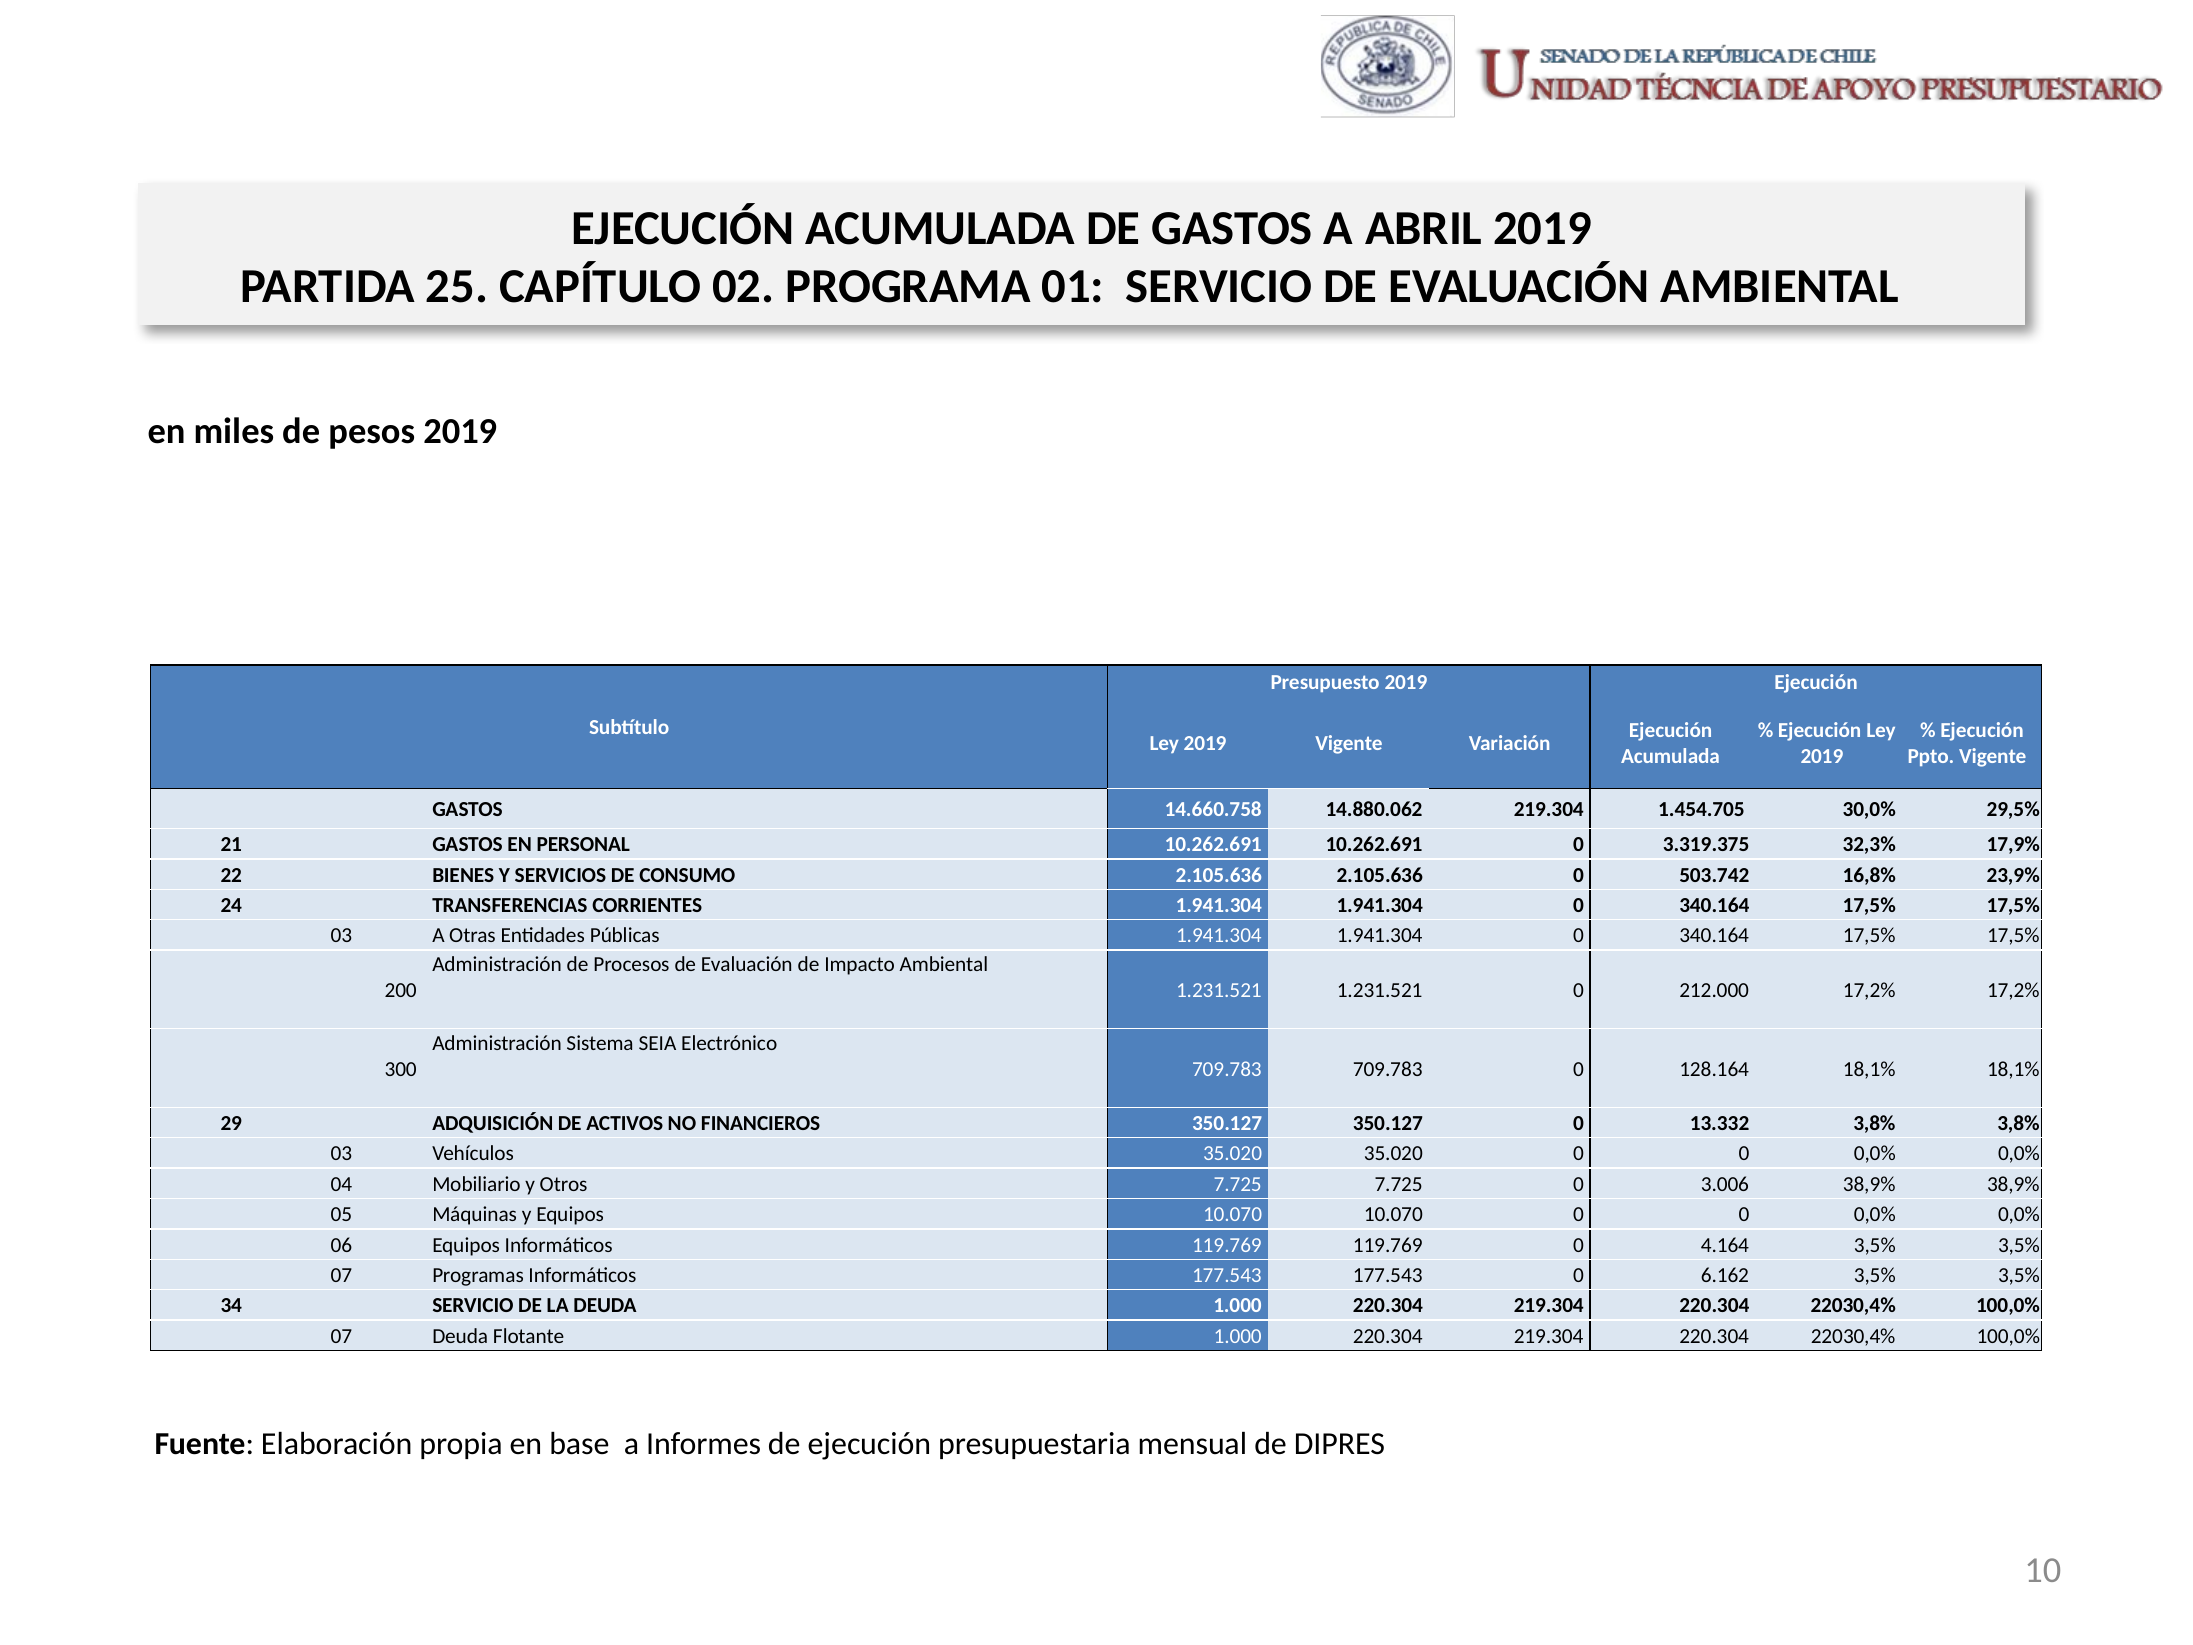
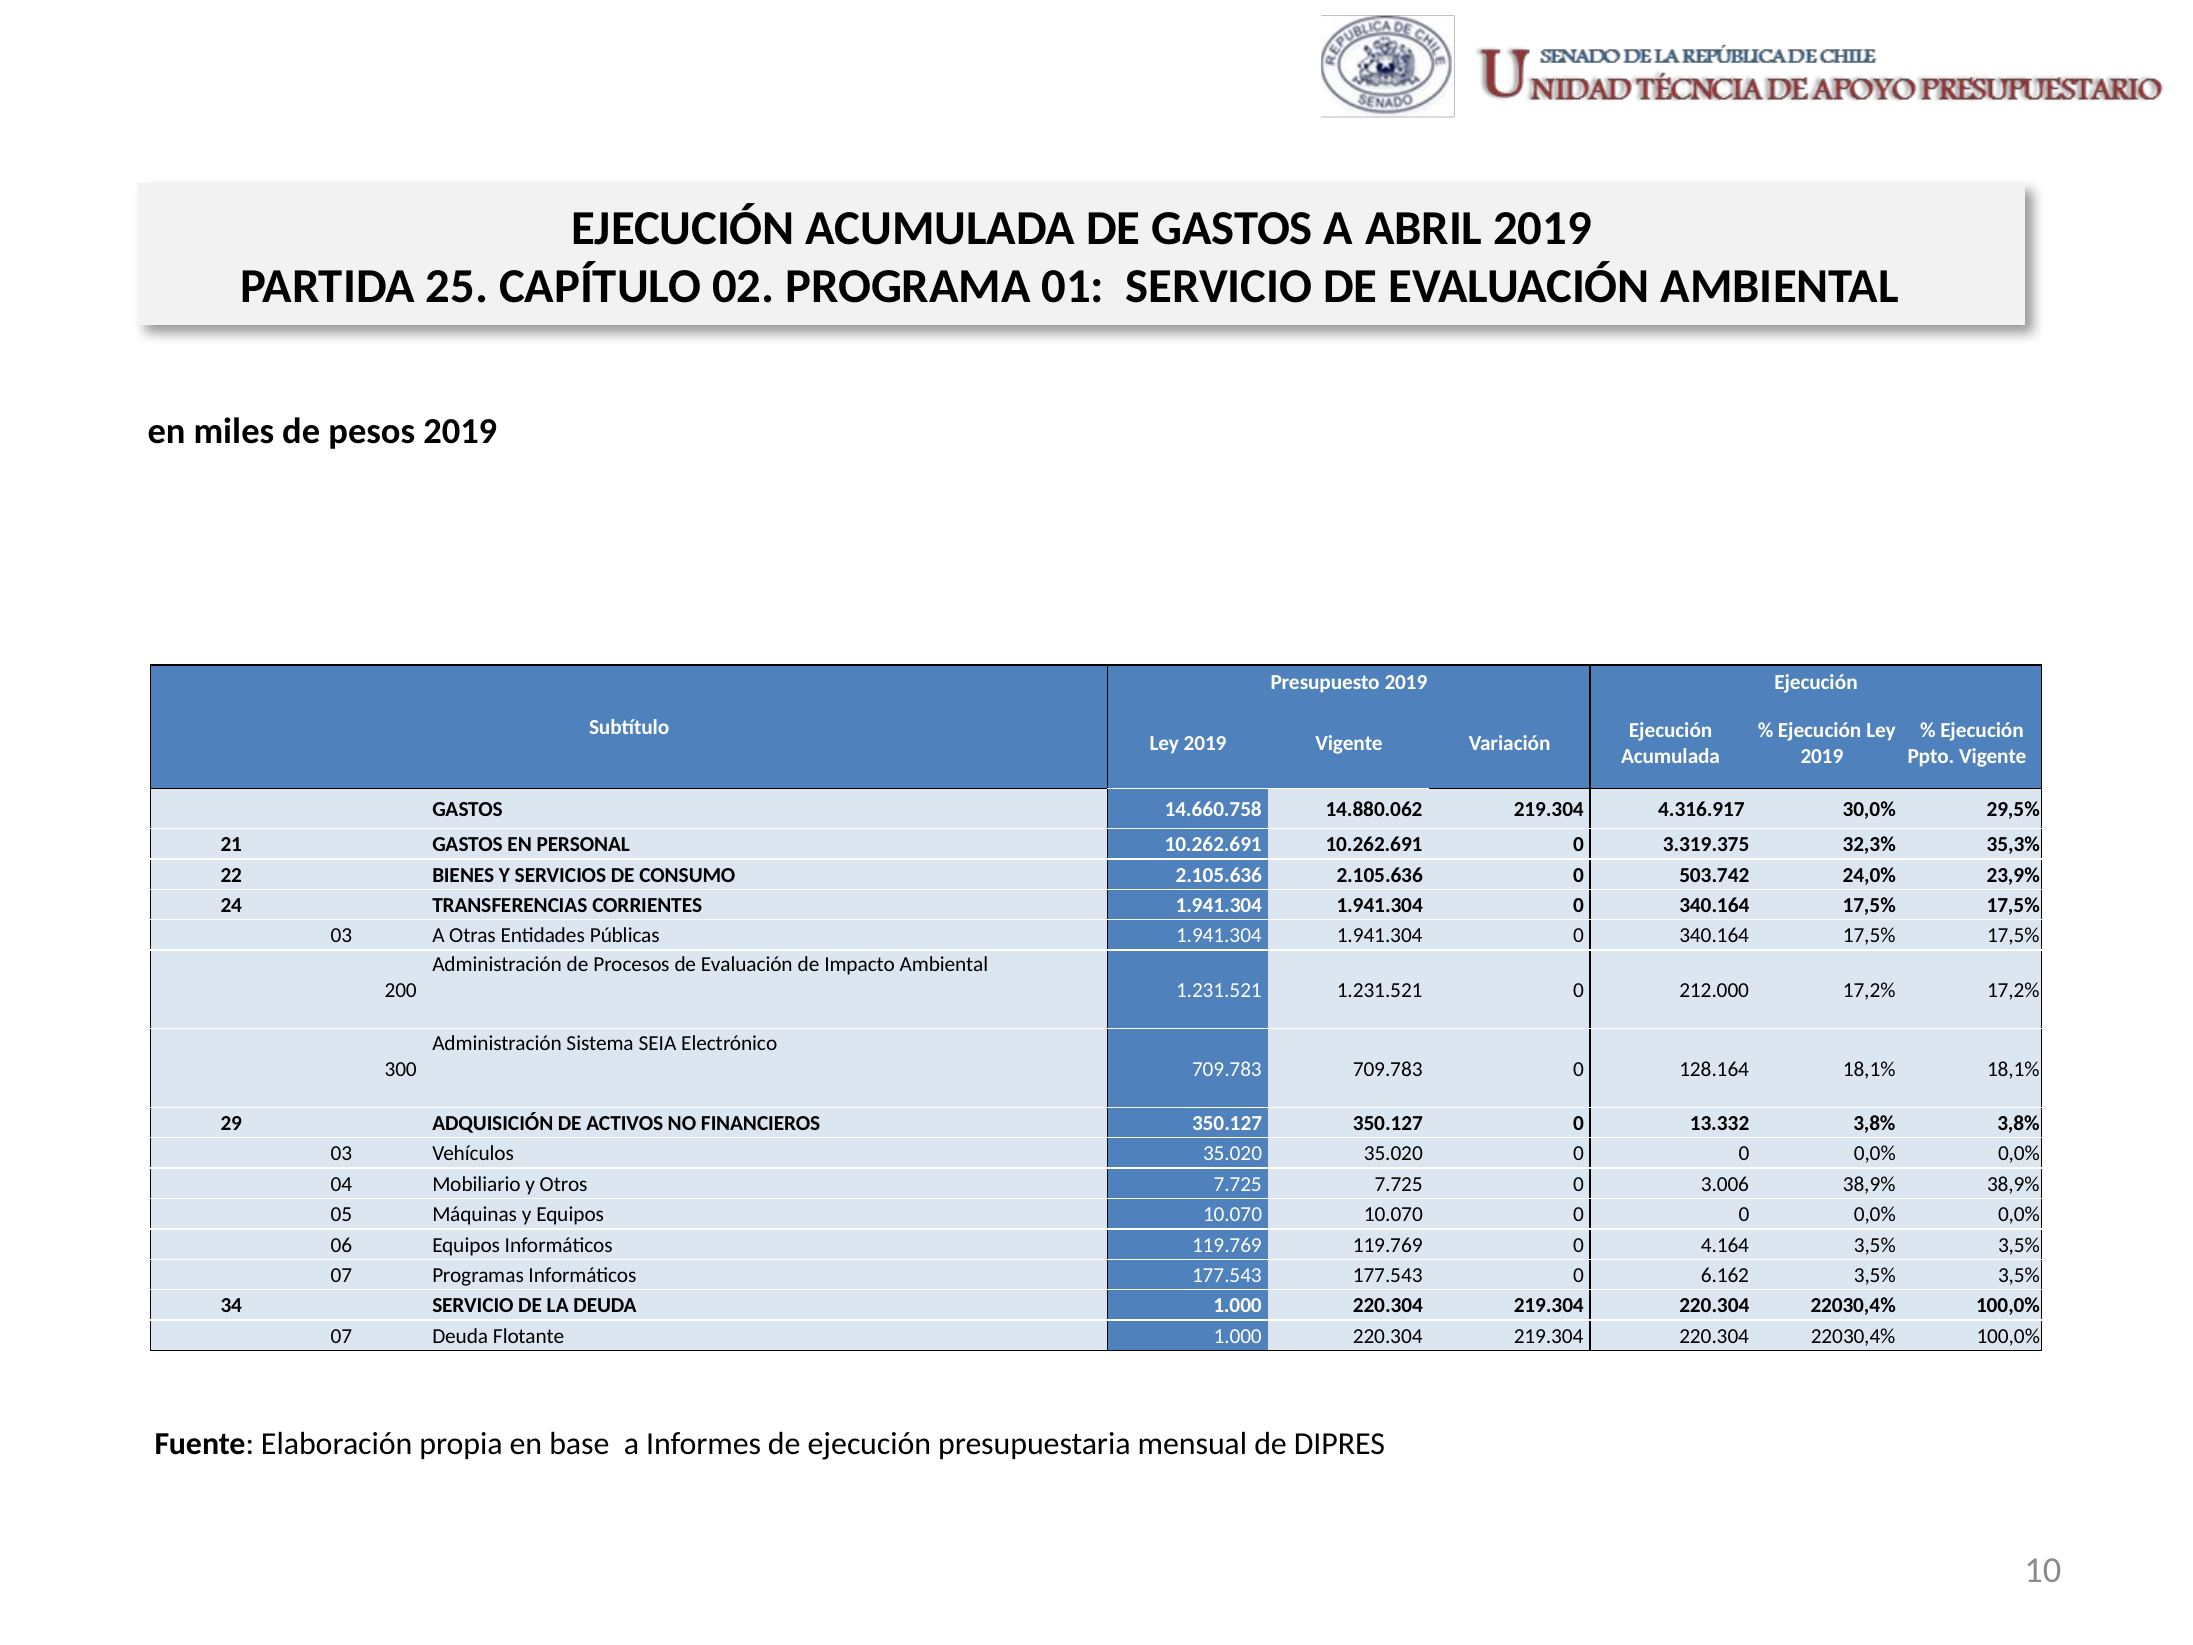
1.454.705: 1.454.705 -> 4.316.917
17,9%: 17,9% -> 35,3%
16,8%: 16,8% -> 24,0%
